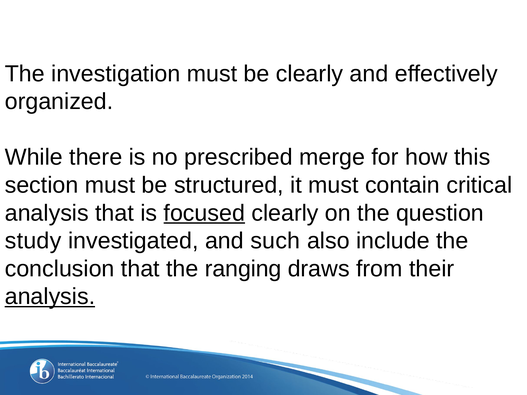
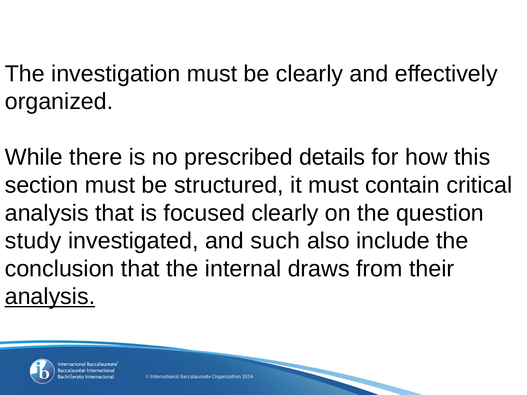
merge: merge -> details
focused underline: present -> none
ranging: ranging -> internal
